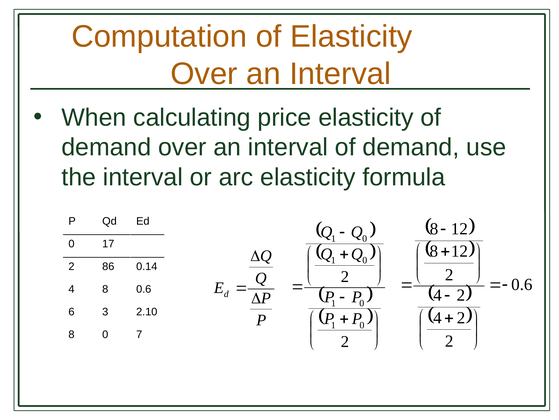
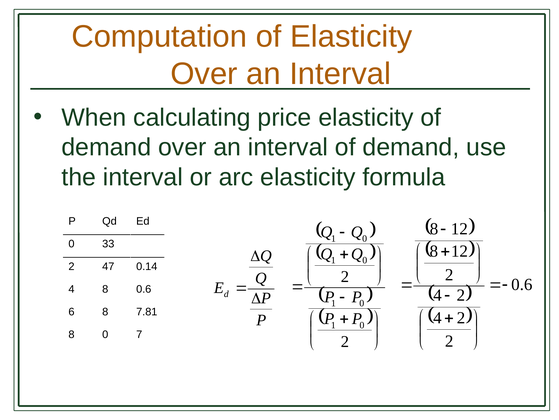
17: 17 -> 33
86: 86 -> 47
6 3: 3 -> 8
2.10: 2.10 -> 7.81
